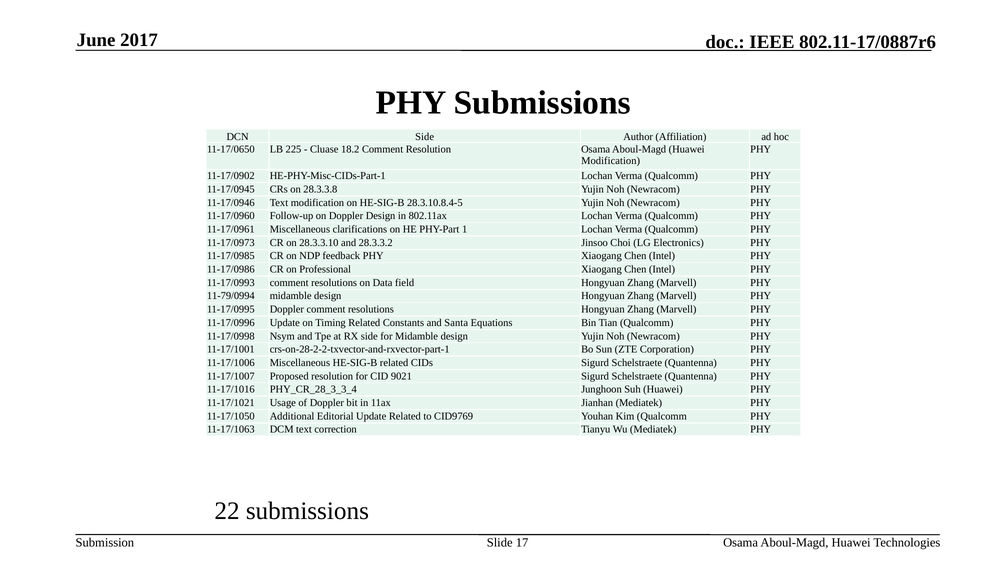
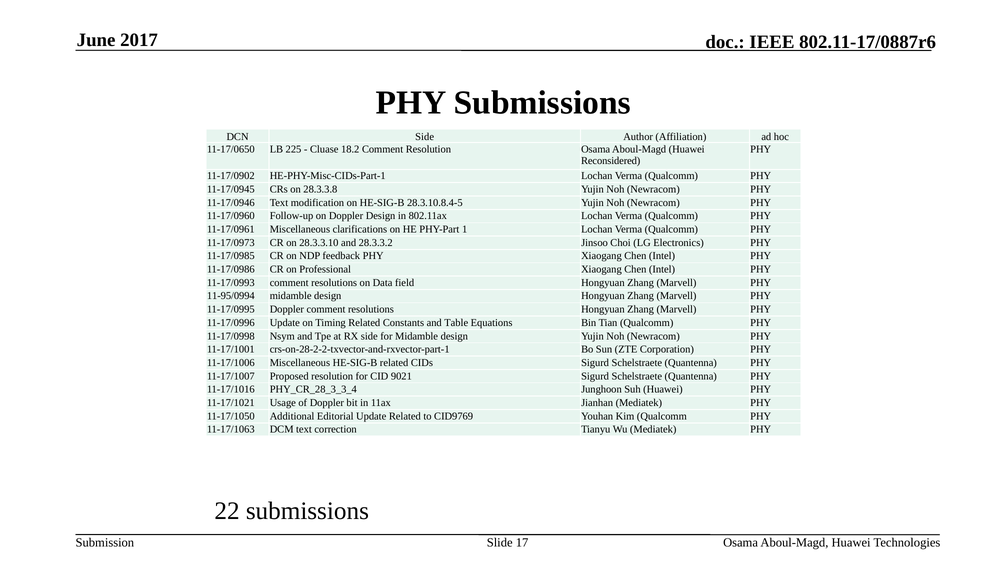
Modification at (611, 161): Modification -> Reconsidered
11-79/0994: 11-79/0994 -> 11-95/0994
Santa: Santa -> Table
